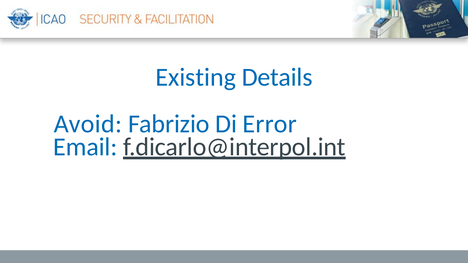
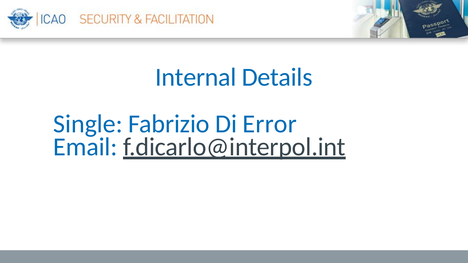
Existing: Existing -> Internal
Avoid: Avoid -> Single
